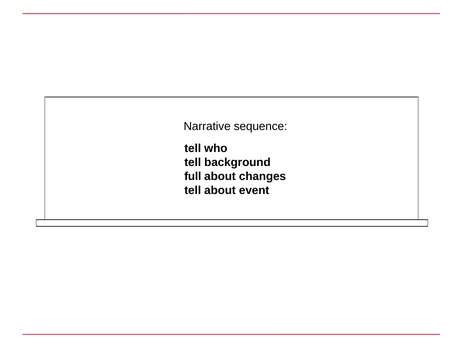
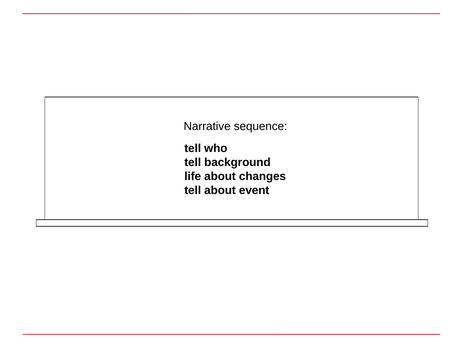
full: full -> life
